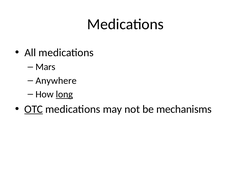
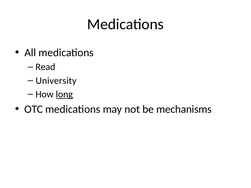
Mars: Mars -> Read
Anywhere: Anywhere -> University
OTC underline: present -> none
